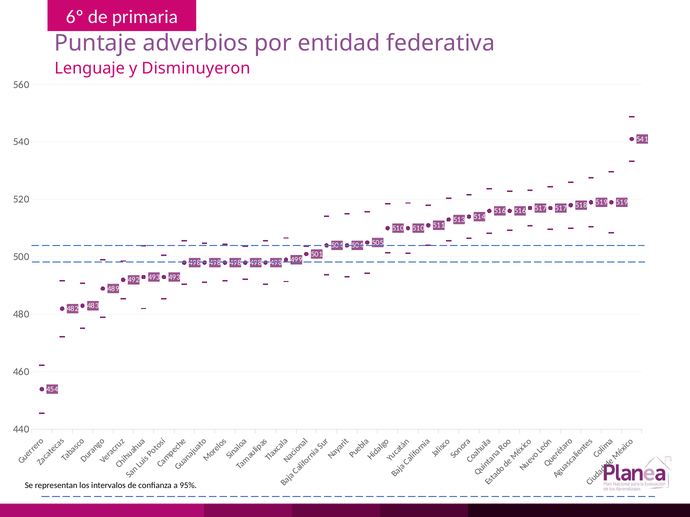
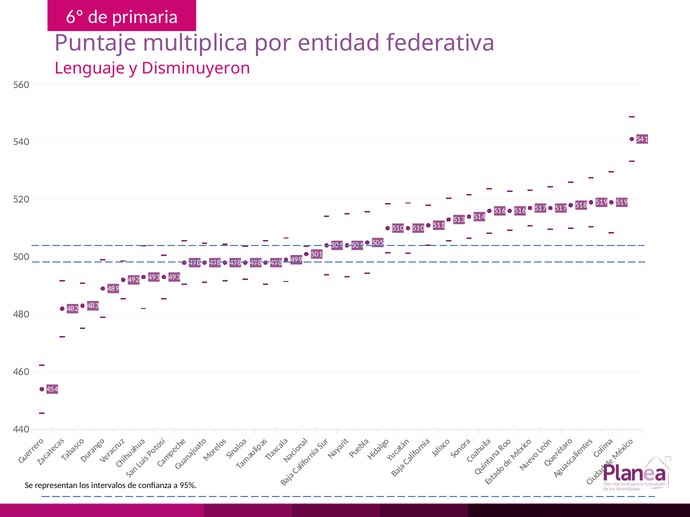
adverbios: adverbios -> multiplica
